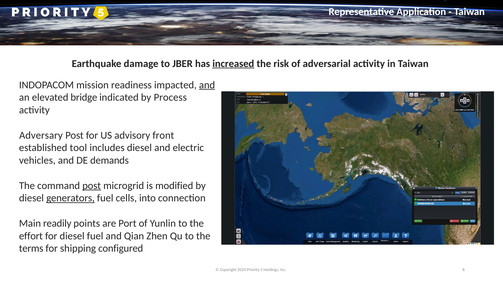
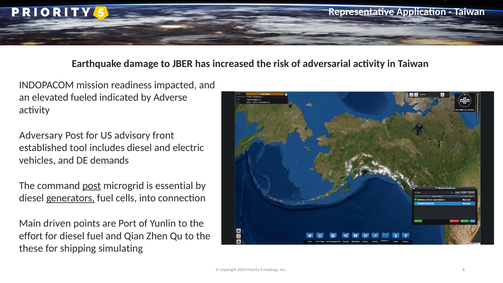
increased underline: present -> none
and at (207, 85) underline: present -> none
bridge: bridge -> fueled
Process: Process -> Adverse
modified: modified -> essential
readily: readily -> driven
terms: terms -> these
configured: configured -> simulating
